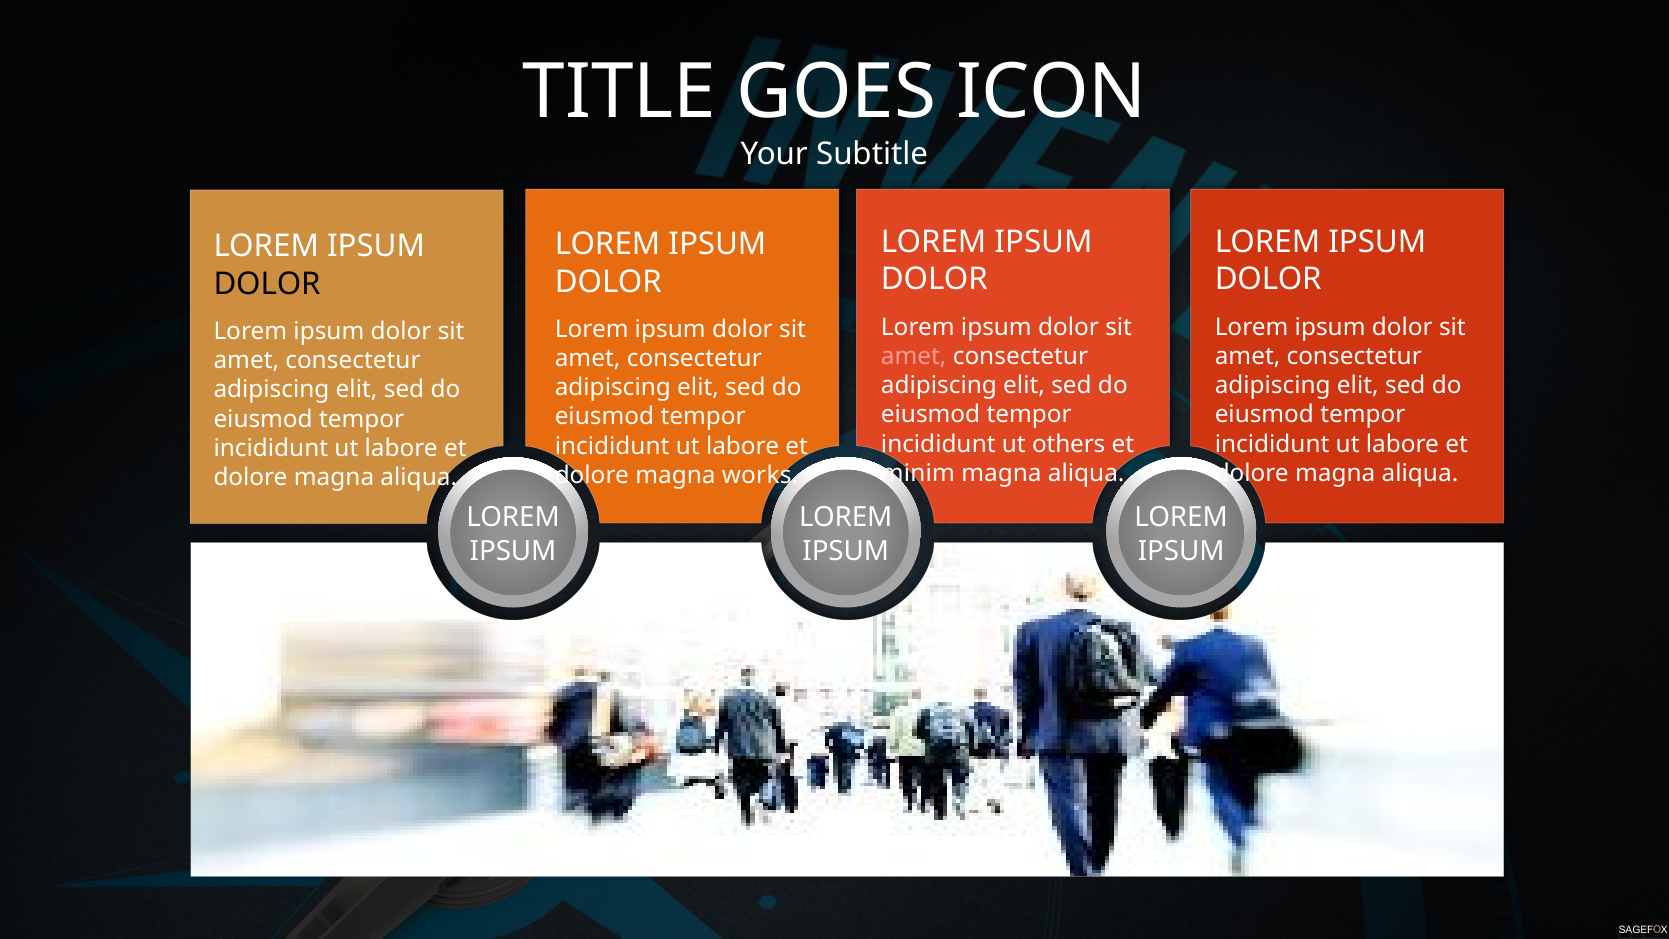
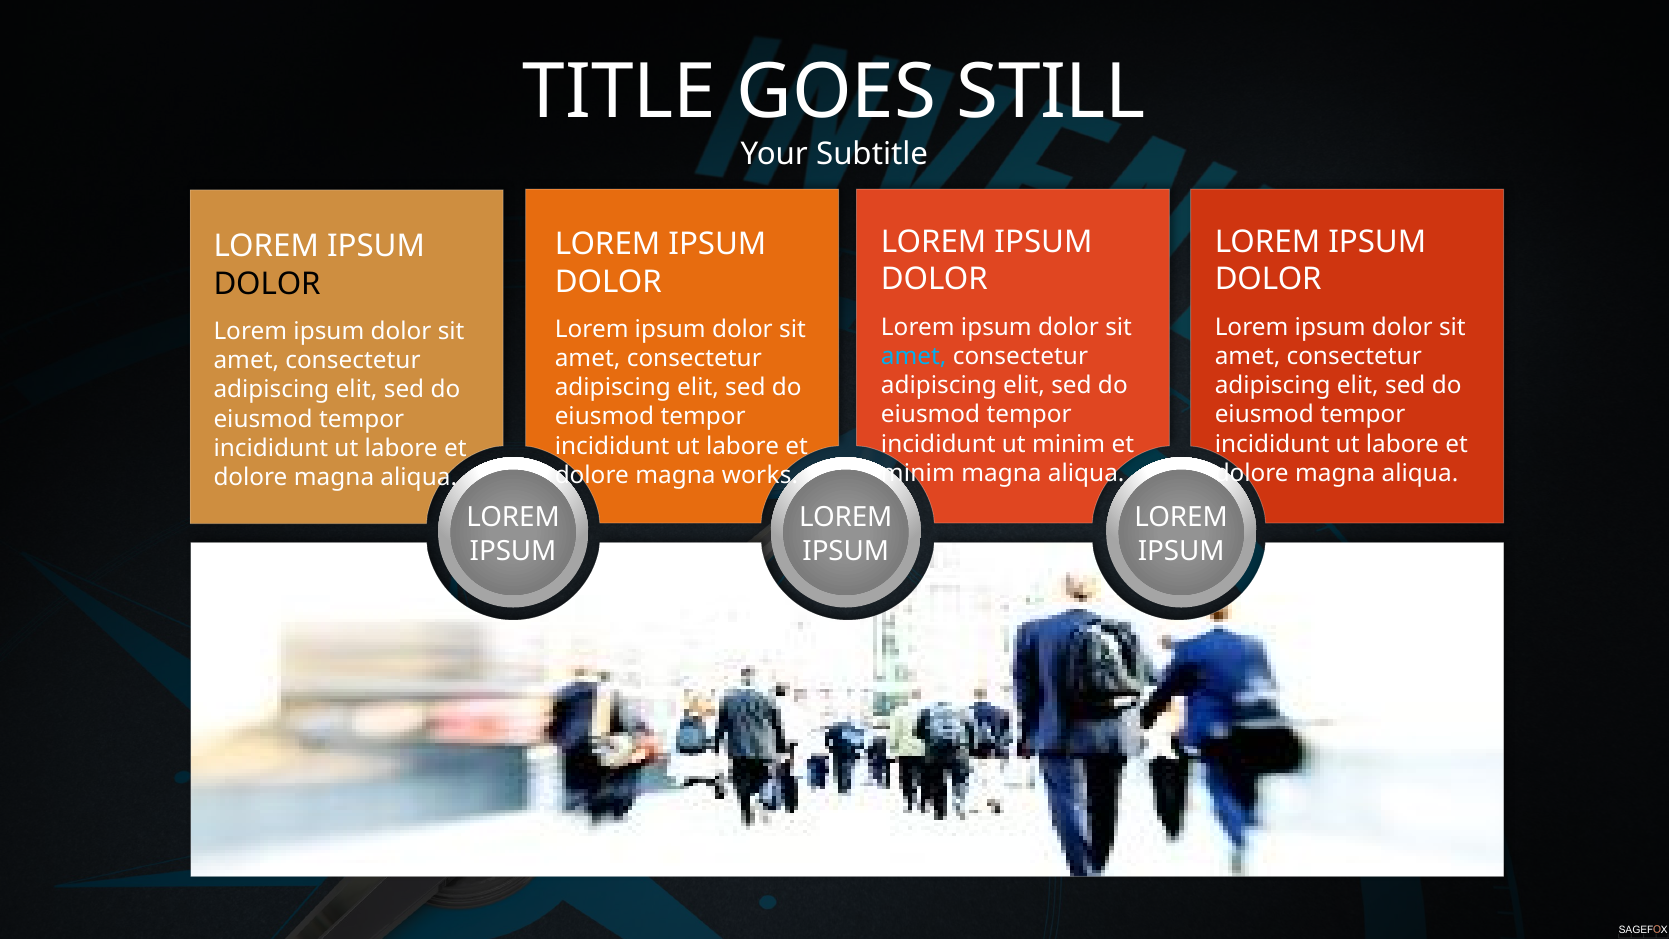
ICON: ICON -> STILL
amet at (914, 356) colour: pink -> light blue
ut others: others -> minim
